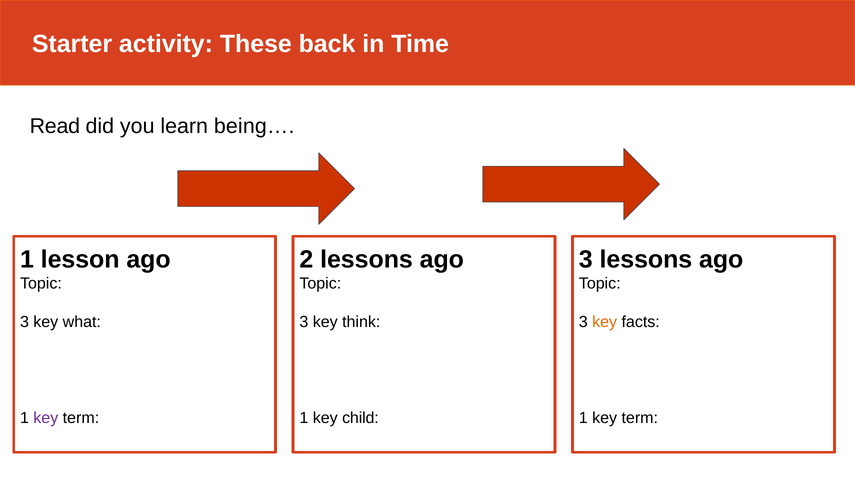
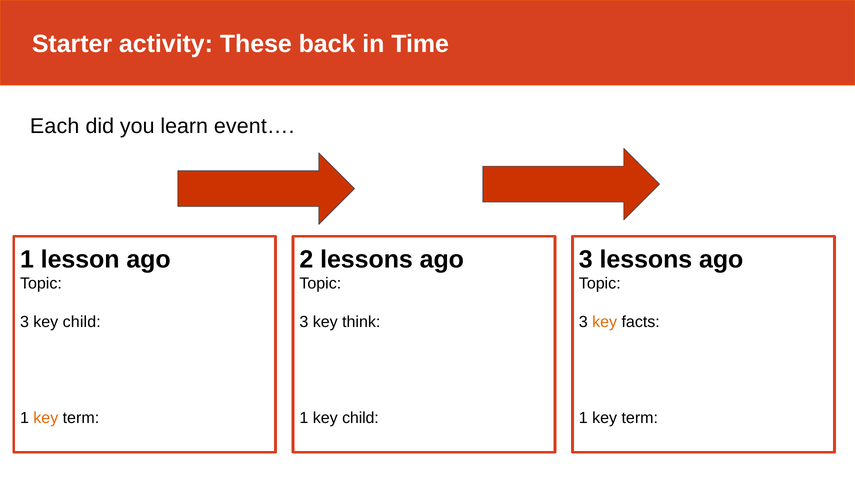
Read: Read -> Each
being…: being… -> event…
3 key what: what -> child
key at (46, 418) colour: purple -> orange
